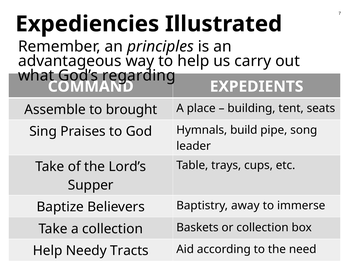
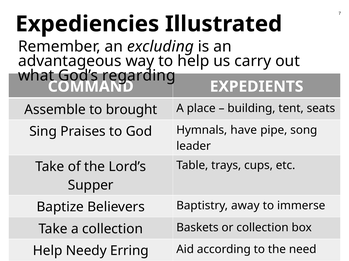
principles: principles -> excluding
build: build -> have
Needy Tracts: Tracts -> Erring
